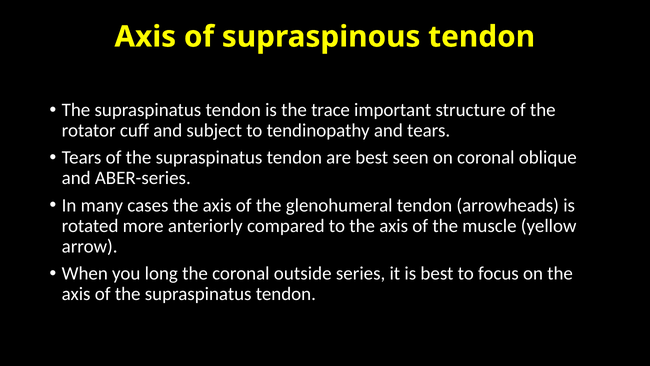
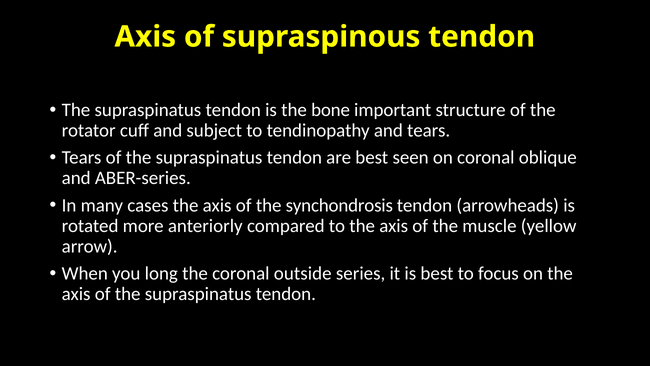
trace: trace -> bone
glenohumeral: glenohumeral -> synchondrosis
